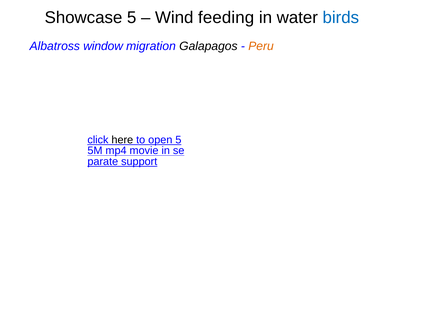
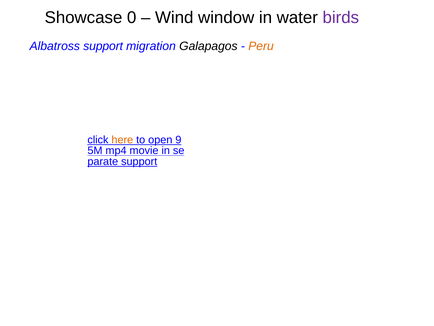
Showcase 5: 5 -> 0
feeding: feeding -> window
birds colour: blue -> purple
Albatross window: window -> support
here colour: black -> orange
open 5: 5 -> 9
